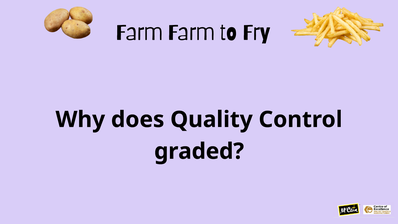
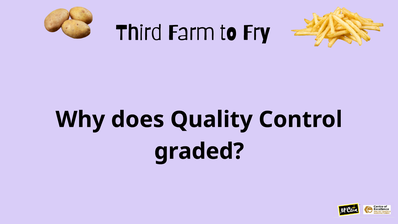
Farm at (139, 33): Farm -> Third
